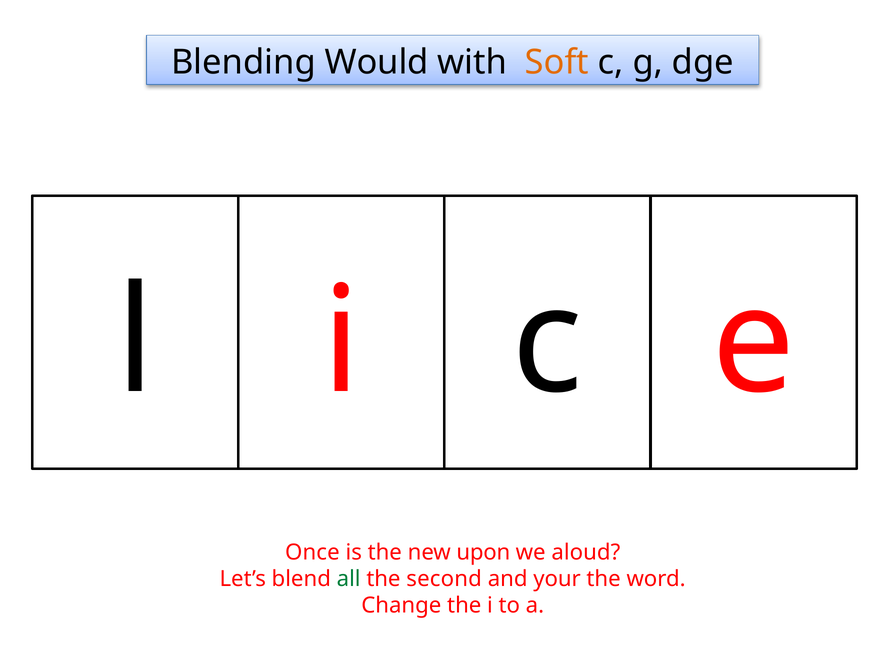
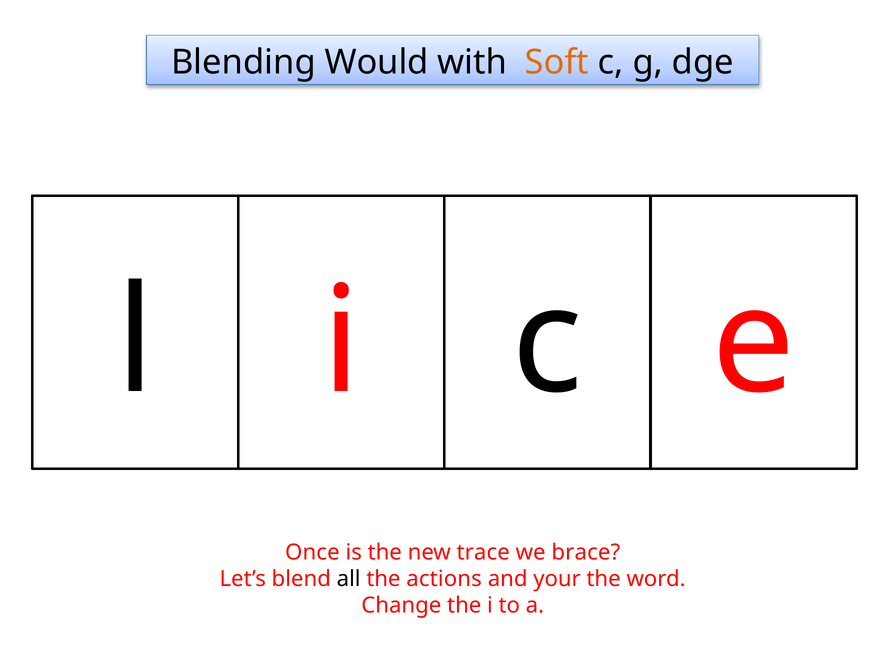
upon: upon -> trace
aloud: aloud -> brace
all colour: green -> black
second: second -> actions
